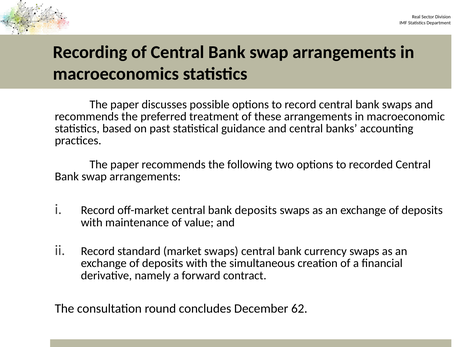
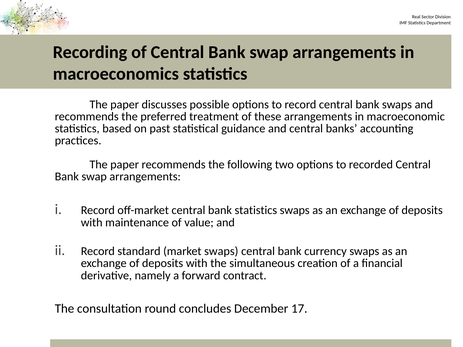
bank deposits: deposits -> statistics
62: 62 -> 17
